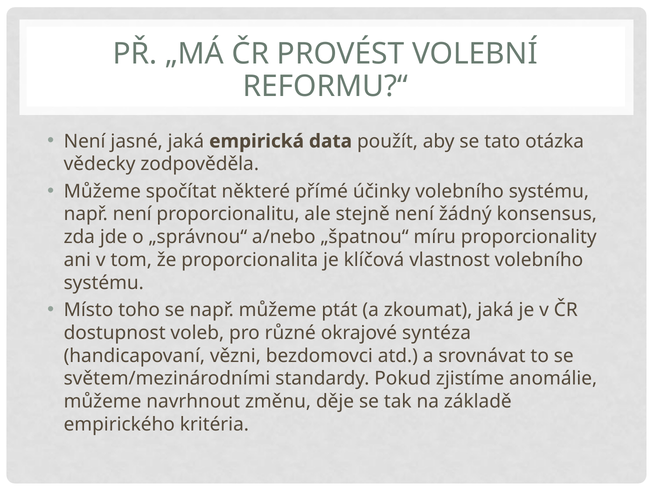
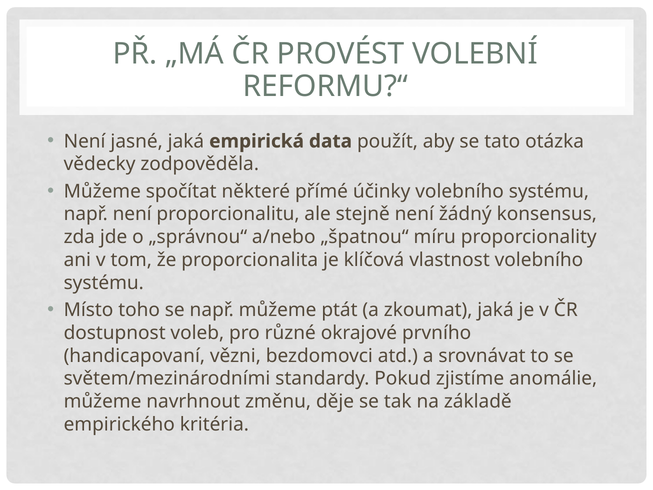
syntéza: syntéza -> prvního
